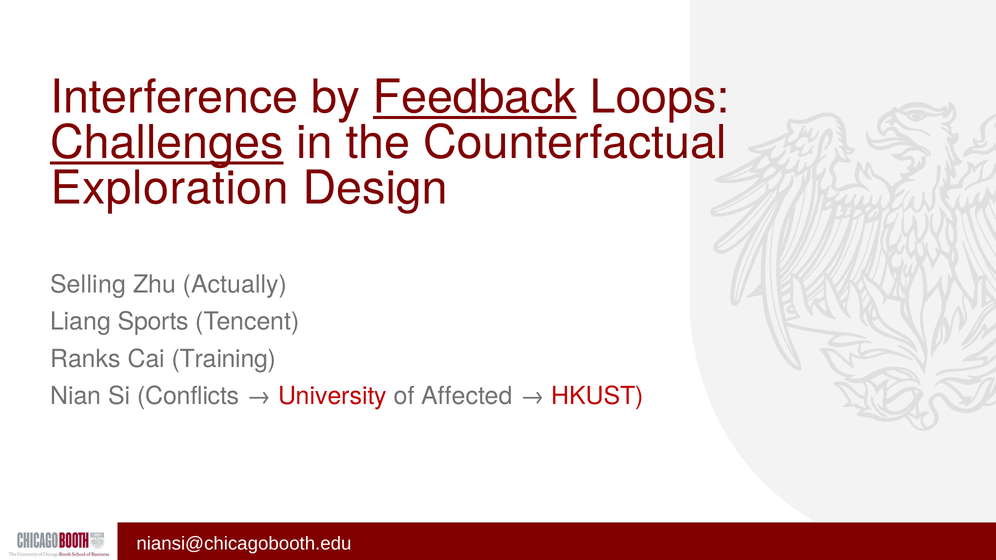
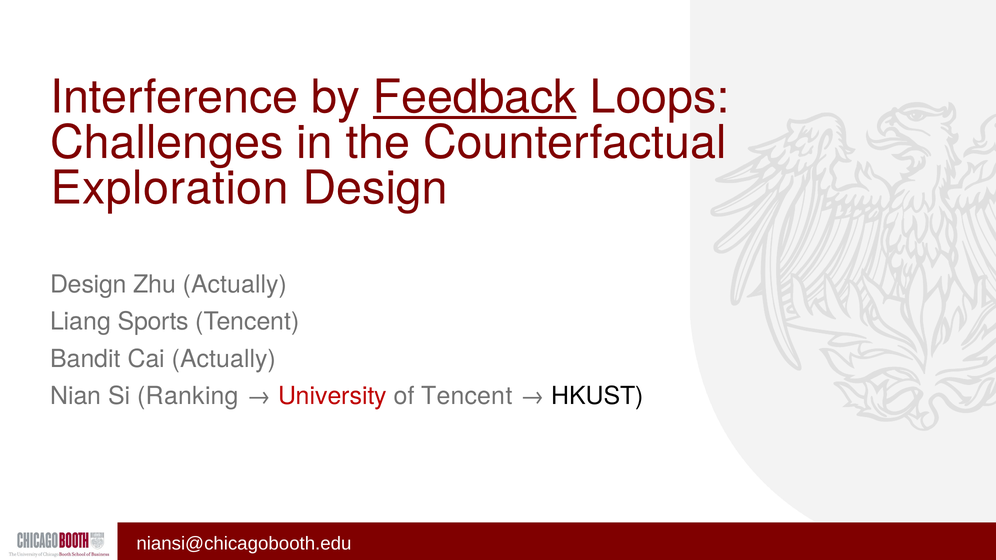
Challenges underline: present -> none
Selling at (88, 285): Selling -> Design
Ranks: Ranks -> Bandit
Cai Training: Training -> Actually
Conflicts: Conflicts -> Ranking
of Affected: Affected -> Tencent
HKUST colour: red -> black
